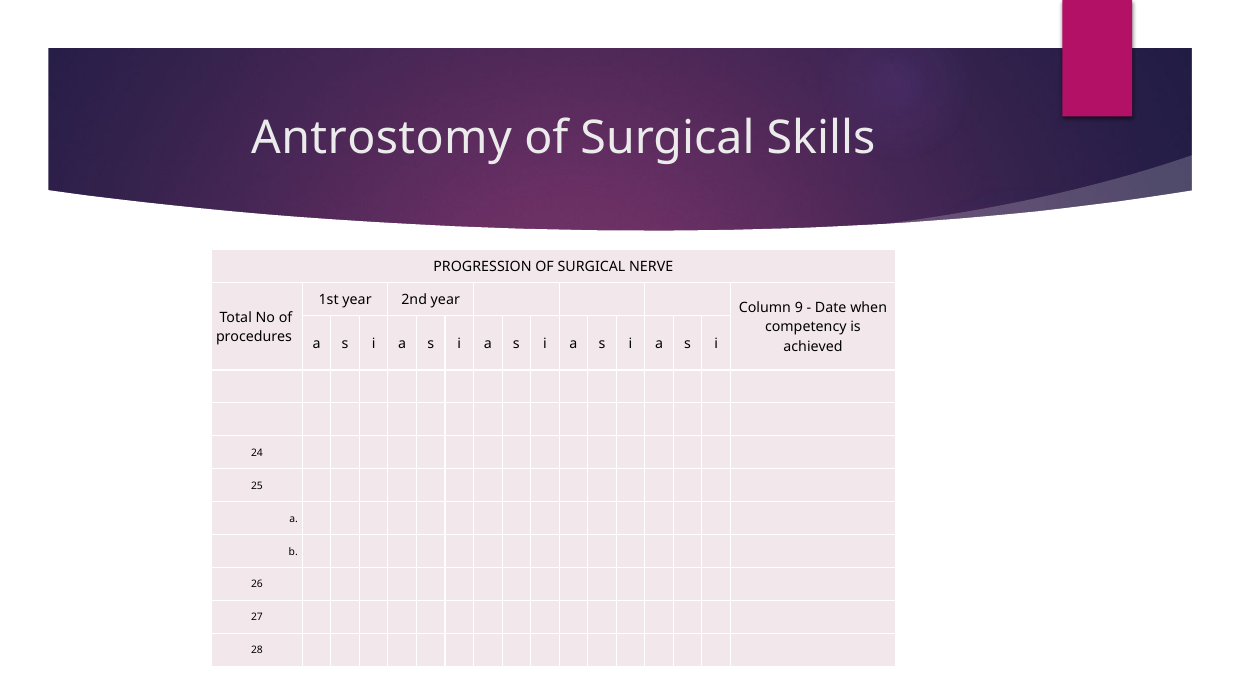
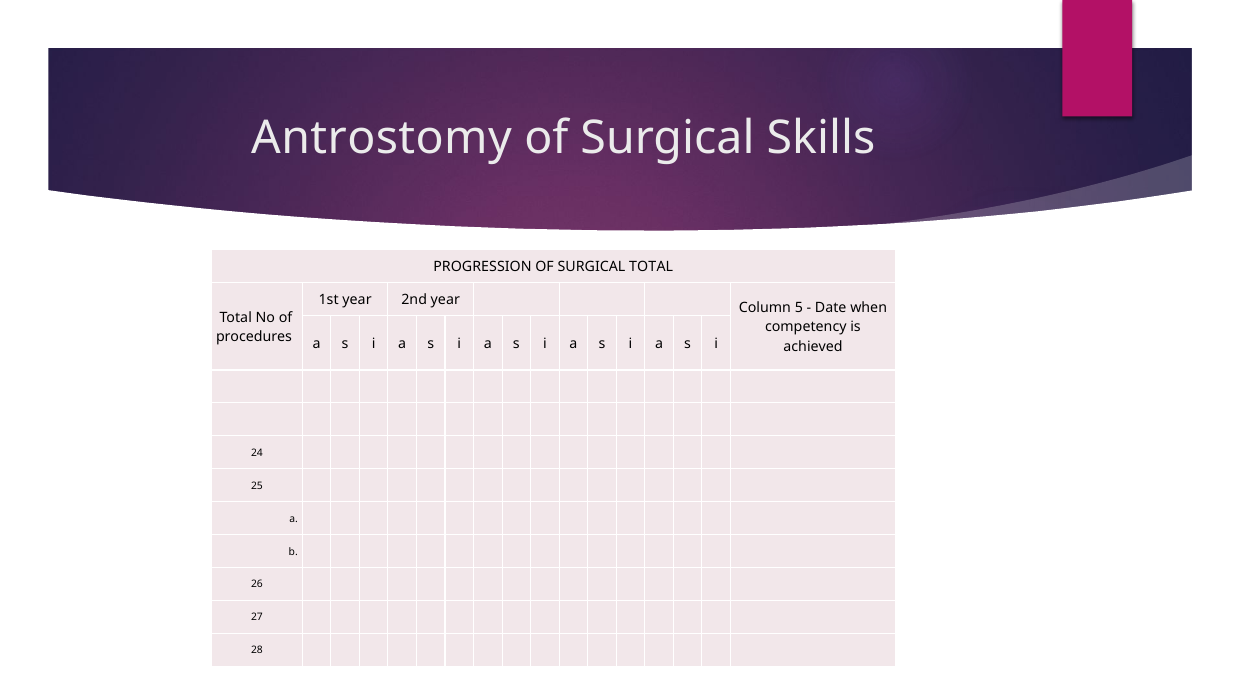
SURGICAL NERVE: NERVE -> TOTAL
9: 9 -> 5
